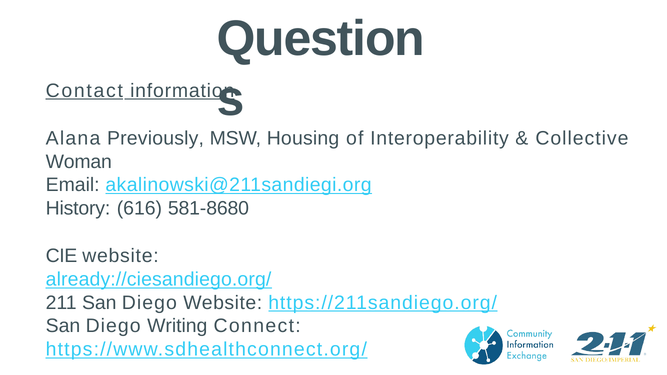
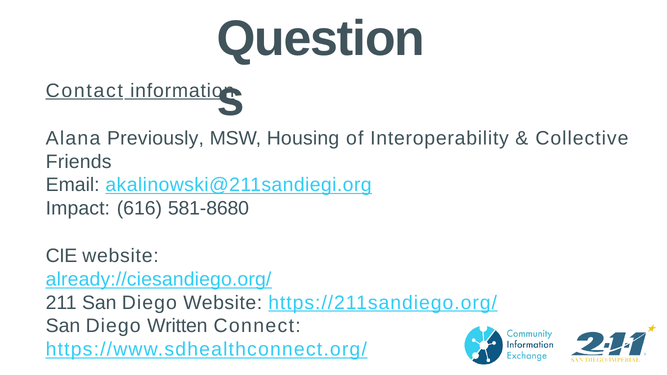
Woman: Woman -> Friends
History: History -> Impact
Writing: Writing -> Written
